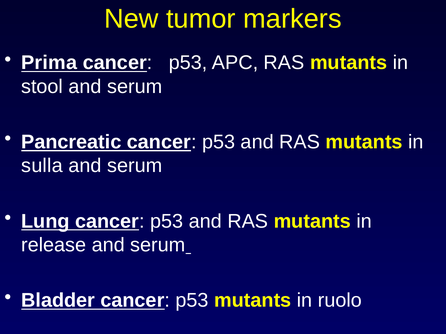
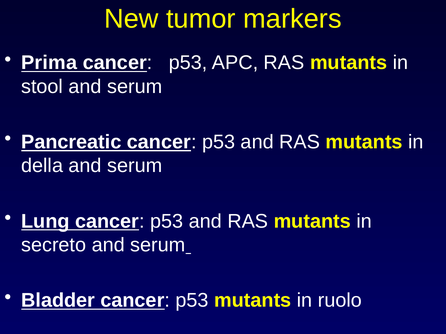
sulla: sulla -> della
release: release -> secreto
